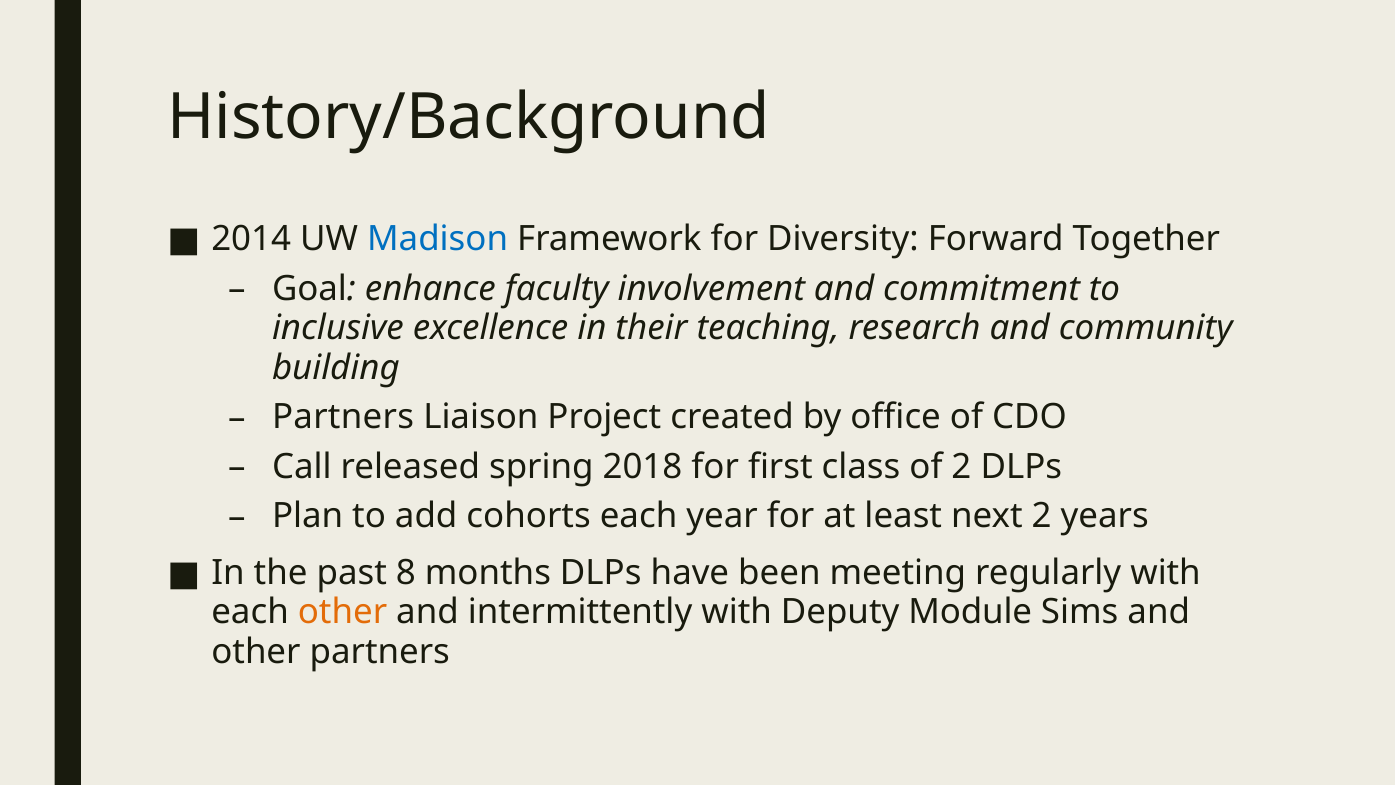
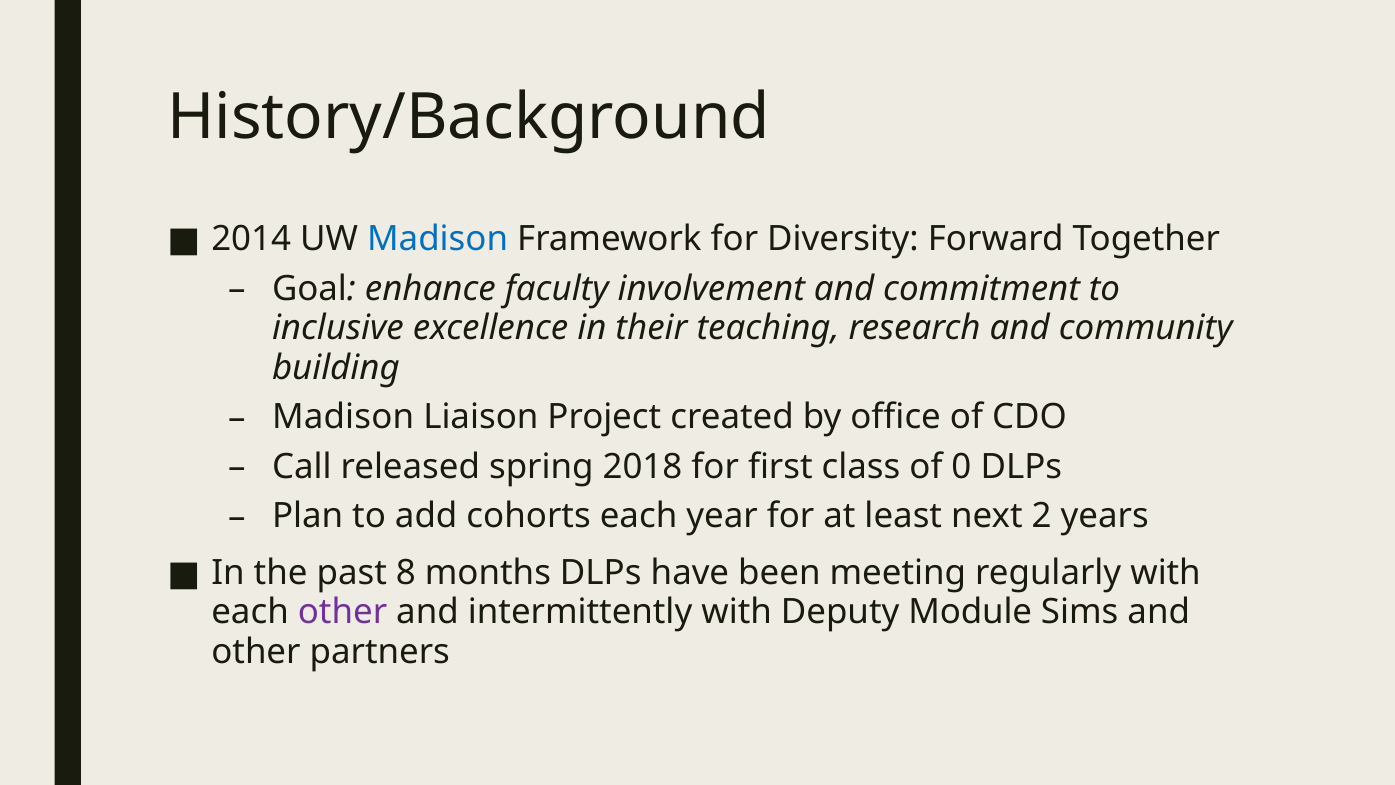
Partners at (343, 417): Partners -> Madison
of 2: 2 -> 0
other at (343, 612) colour: orange -> purple
